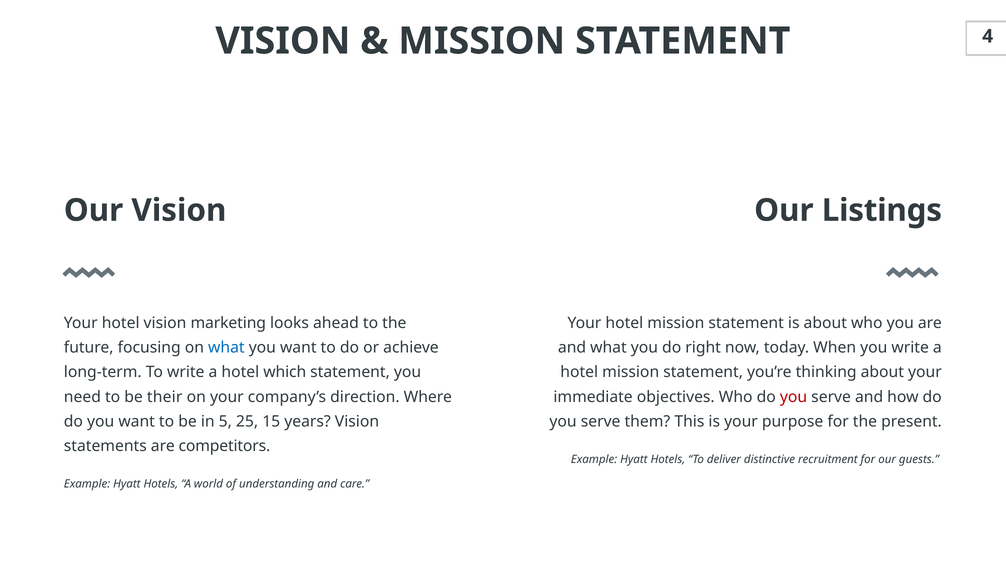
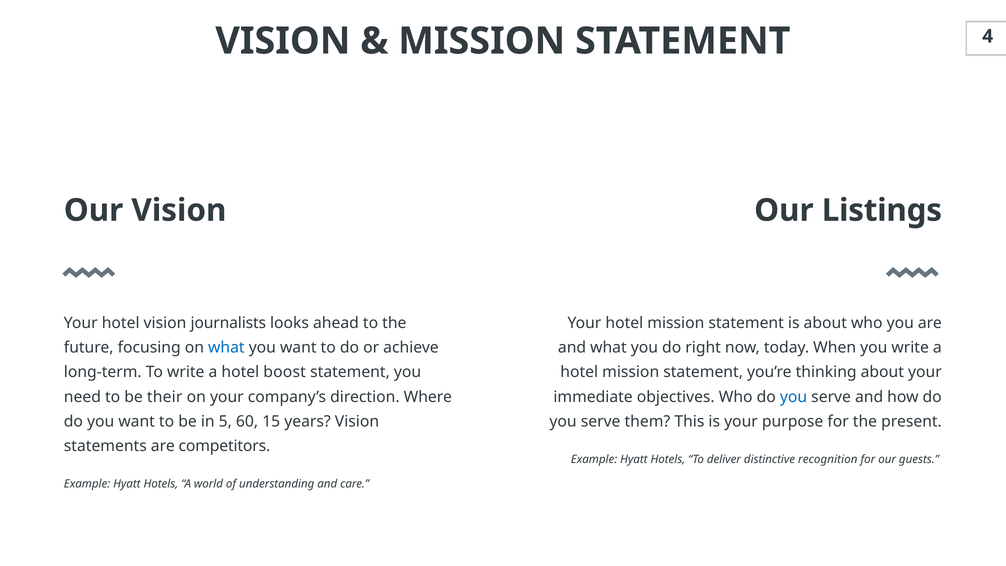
marketing: marketing -> journalists
which: which -> boost
you at (794, 397) colour: red -> blue
25: 25 -> 60
recruitment: recruitment -> recognition
